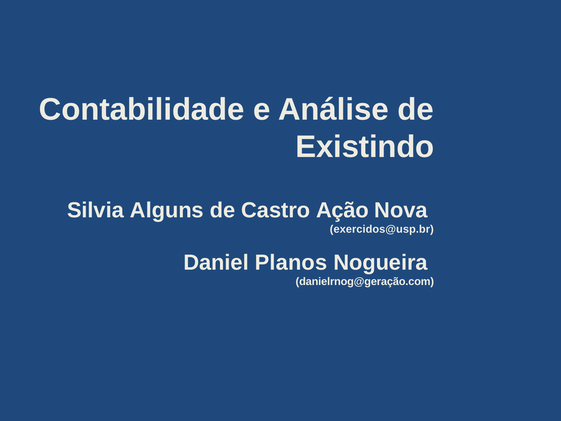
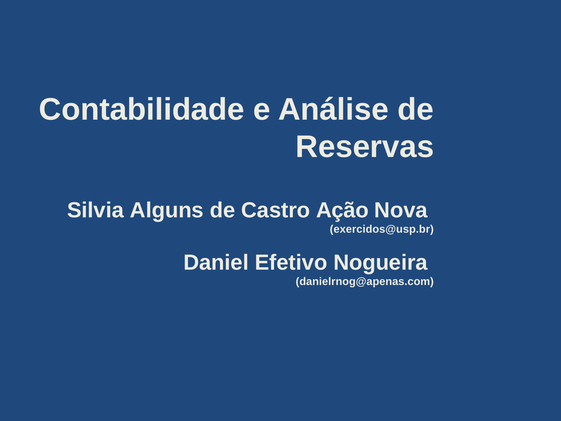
Existindo: Existindo -> Reservas
Planos: Planos -> Efetivo
danielrnog@geração.com: danielrnog@geração.com -> danielrnog@apenas.com
